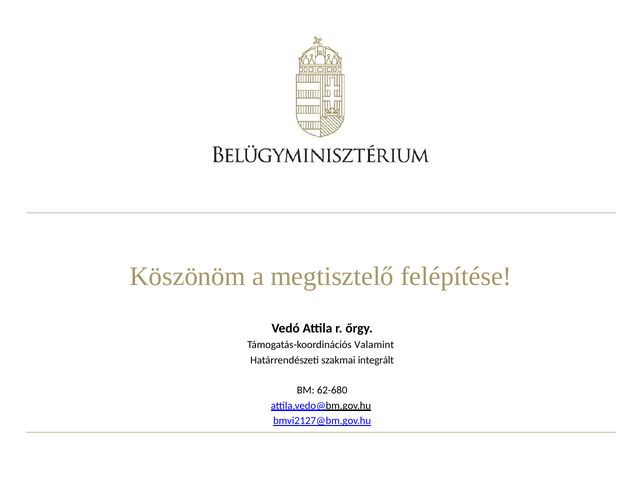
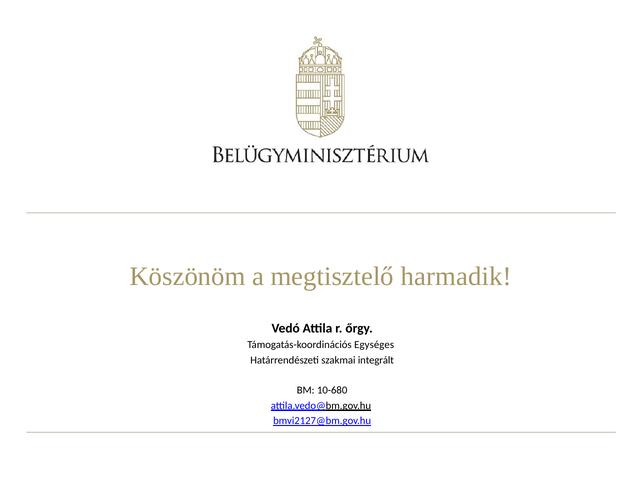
felépítése: felépítése -> harmadik
Valamint: Valamint -> Egységes
62-680: 62-680 -> 10-680
